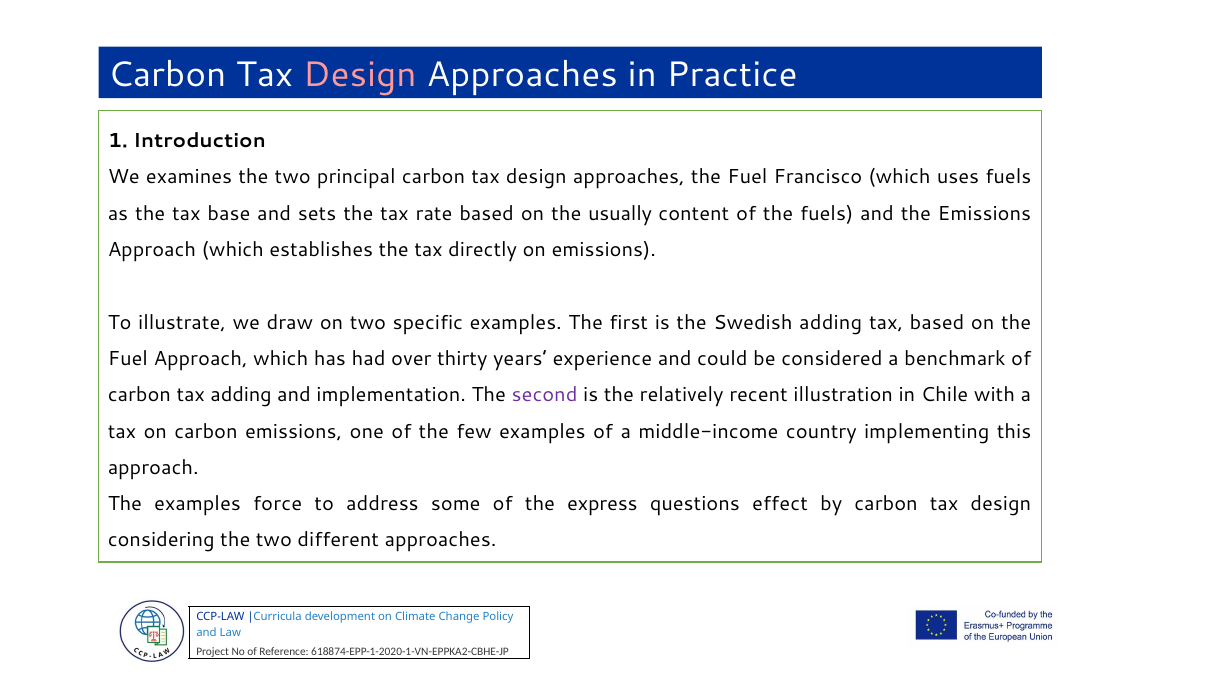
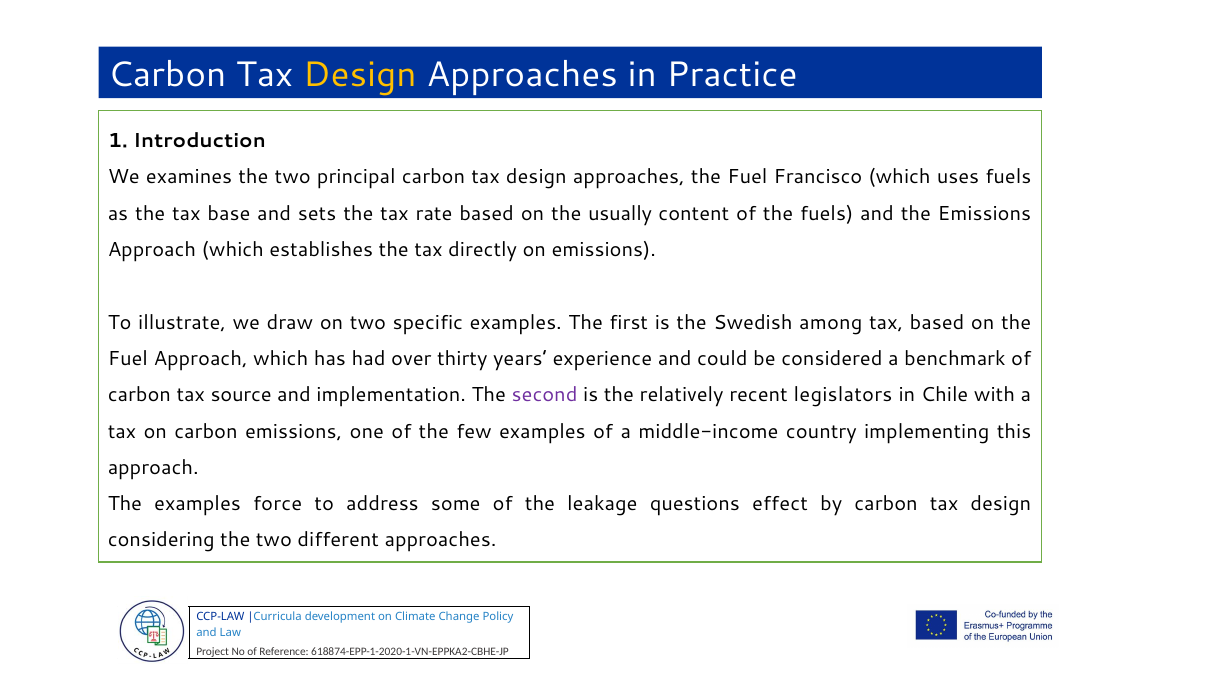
Design at (360, 75) colour: pink -> yellow
Swedish adding: adding -> among
tax adding: adding -> source
illustration: illustration -> legislators
express: express -> leakage
